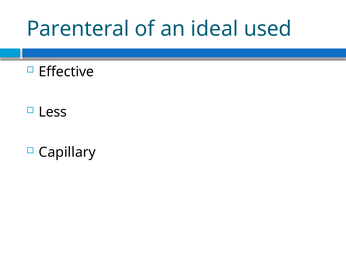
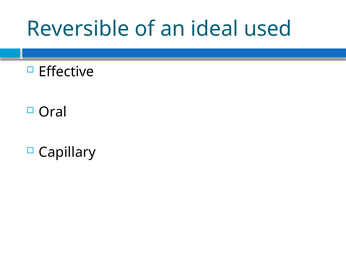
Parenteral: Parenteral -> Reversible
Less: Less -> Oral
